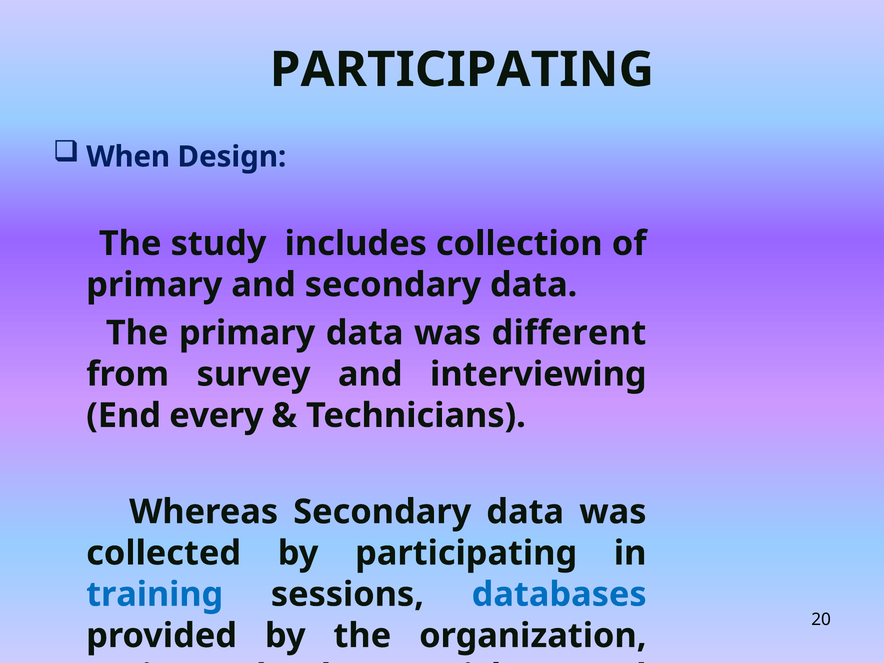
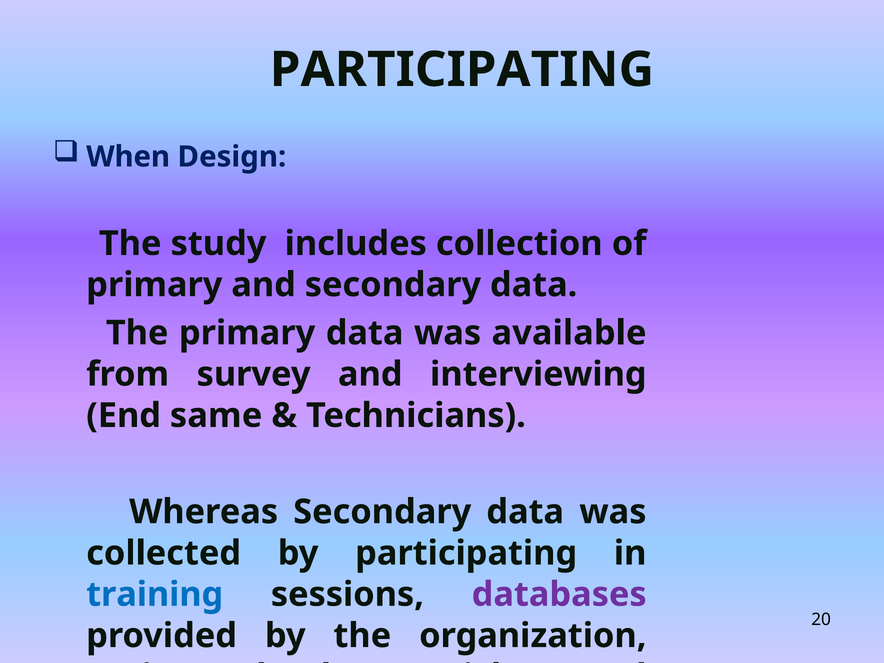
different: different -> available
every: every -> same
databases colour: blue -> purple
